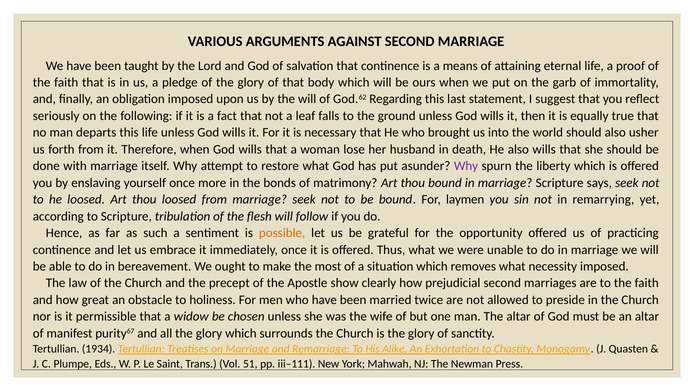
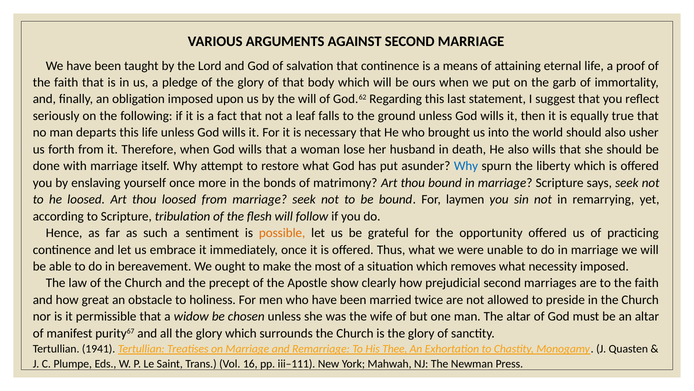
Why at (466, 166) colour: purple -> blue
1934: 1934 -> 1941
Alike: Alike -> Thee
51: 51 -> 16
